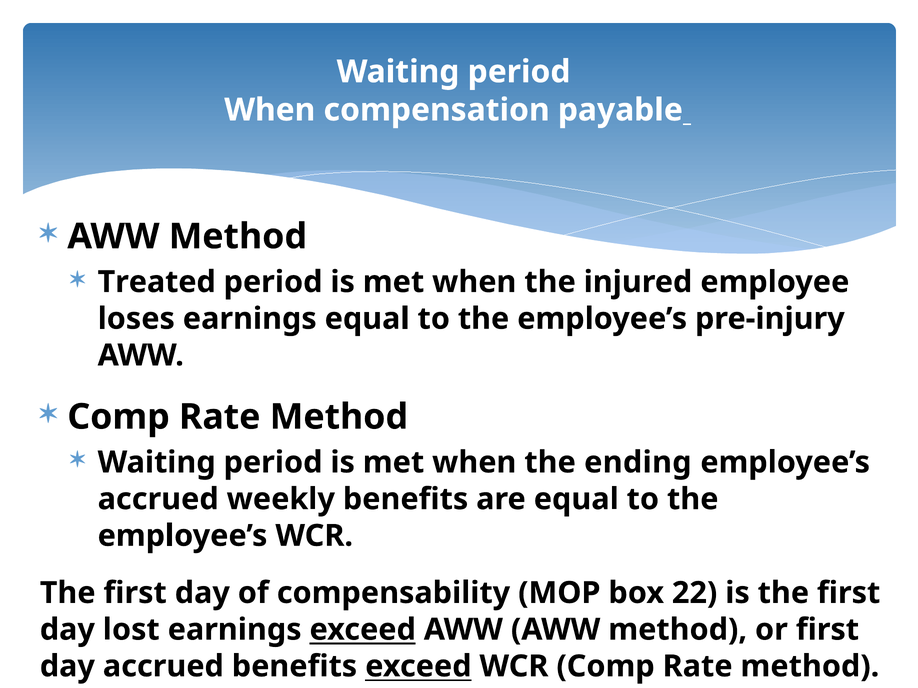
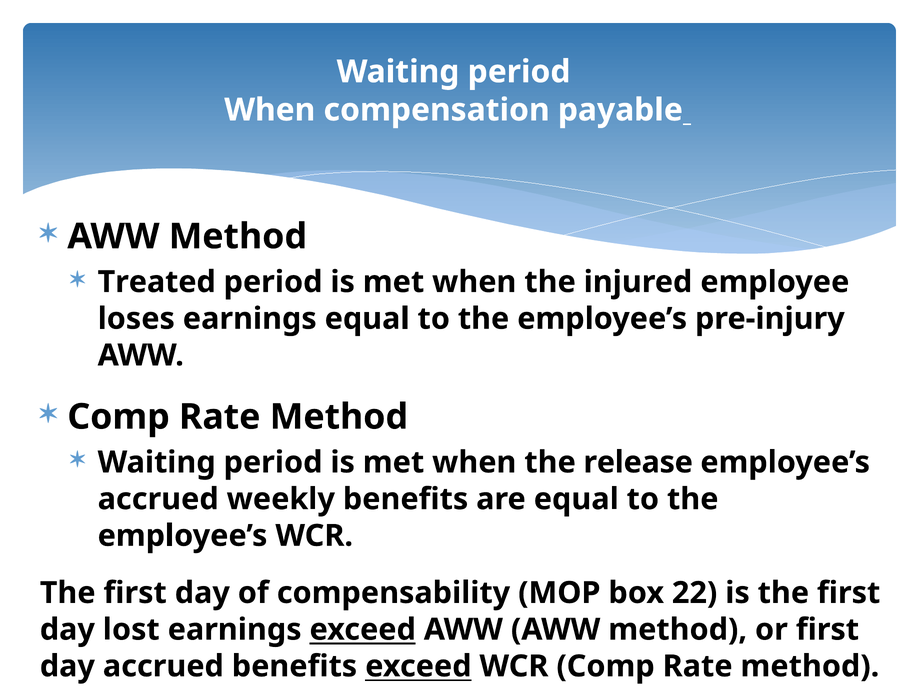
ending: ending -> release
